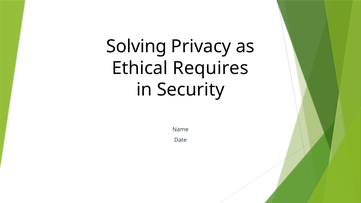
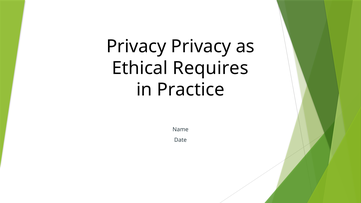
Solving at (136, 46): Solving -> Privacy
Security: Security -> Practice
